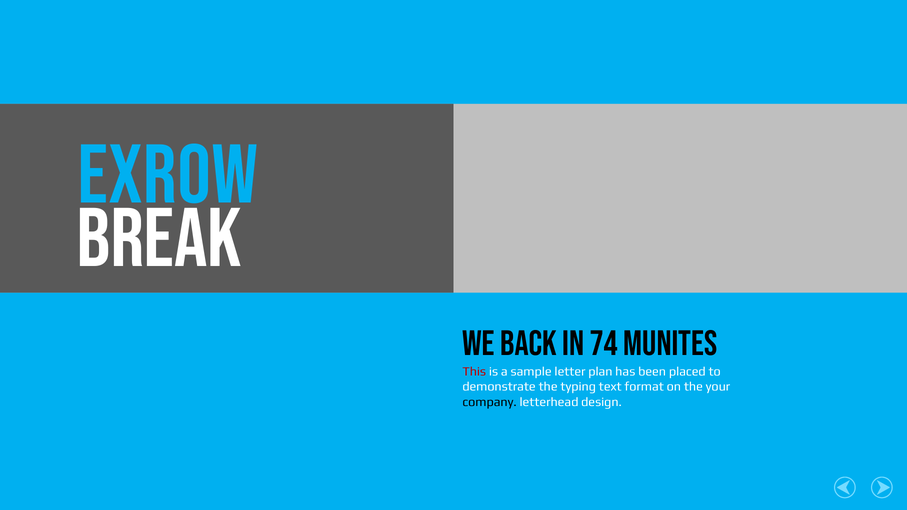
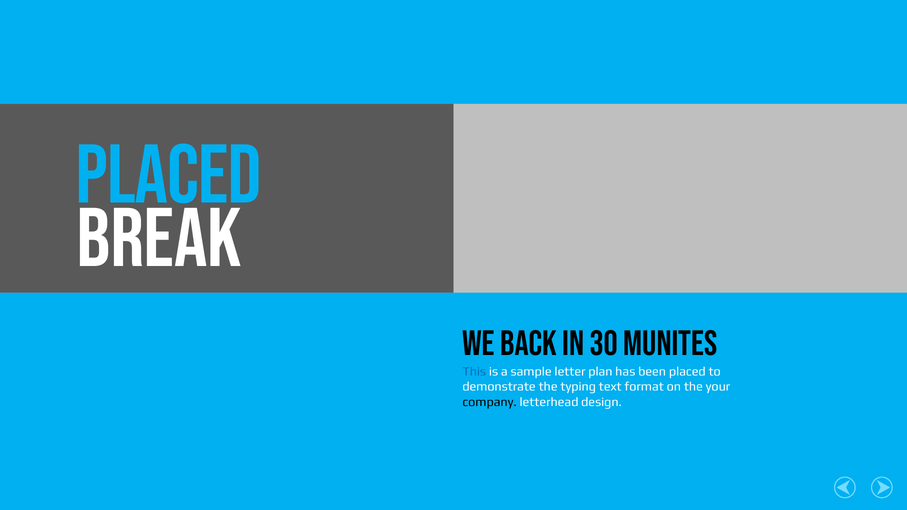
EXROW at (168, 175): EXROW -> PLACED
74: 74 -> 30
This colour: red -> blue
